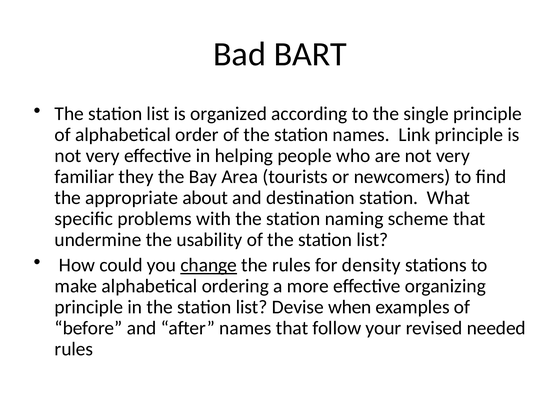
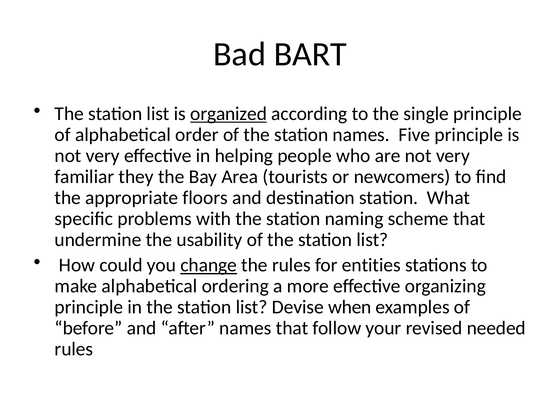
organized underline: none -> present
Link: Link -> Five
about: about -> floors
density: density -> entities
